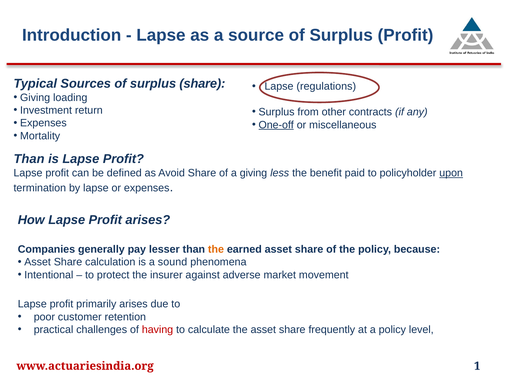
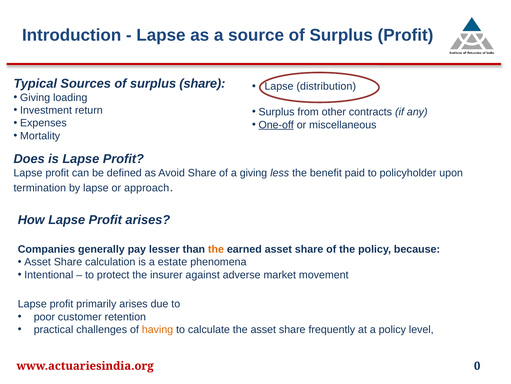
regulations: regulations -> distribution
Than at (29, 159): Than -> Does
upon underline: present -> none
or expenses: expenses -> approach
sound: sound -> estate
having colour: red -> orange
1: 1 -> 0
